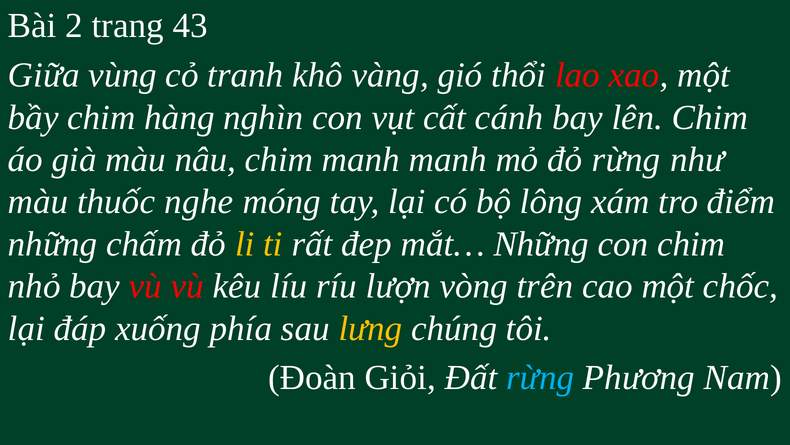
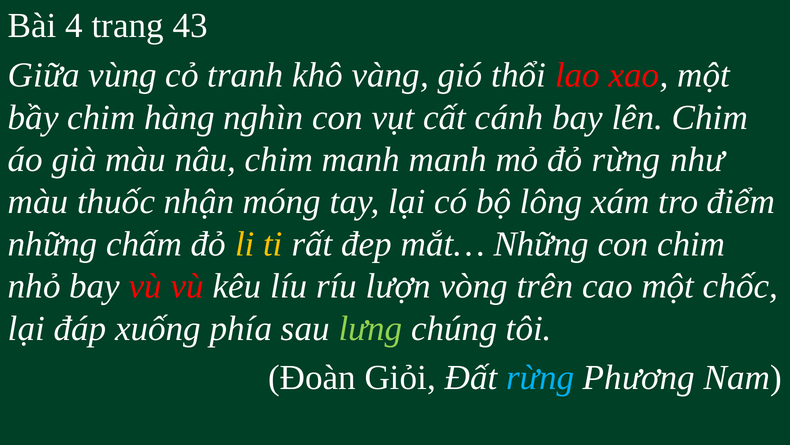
2: 2 -> 4
nghe: nghe -> nhận
lưng colour: yellow -> light green
